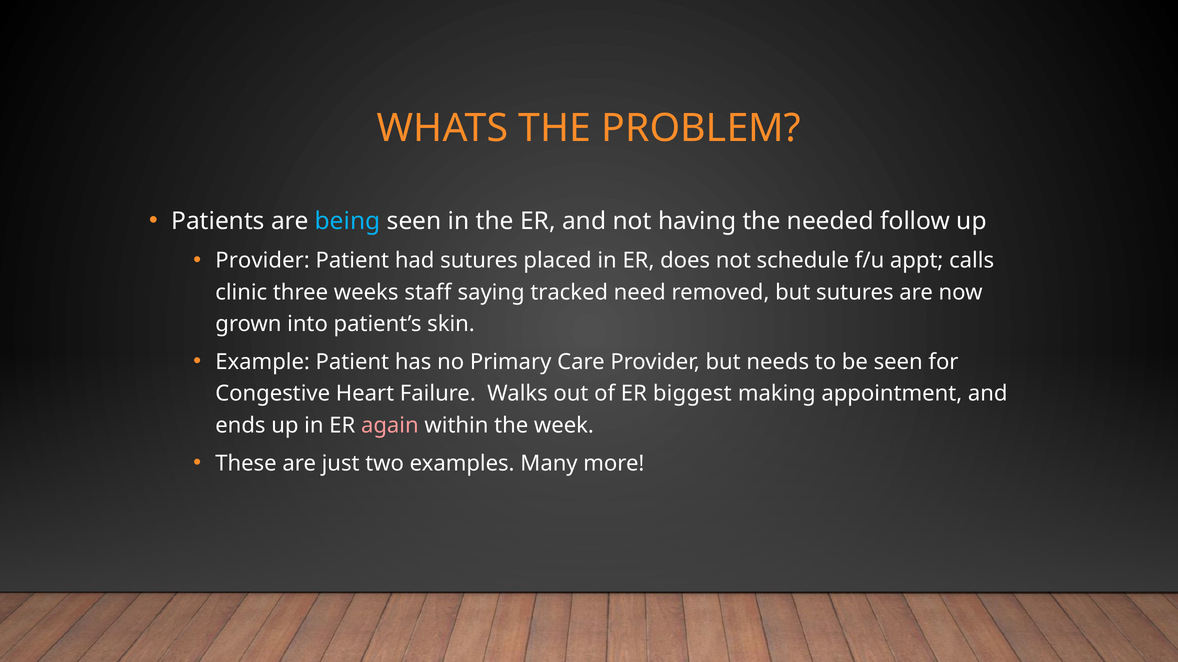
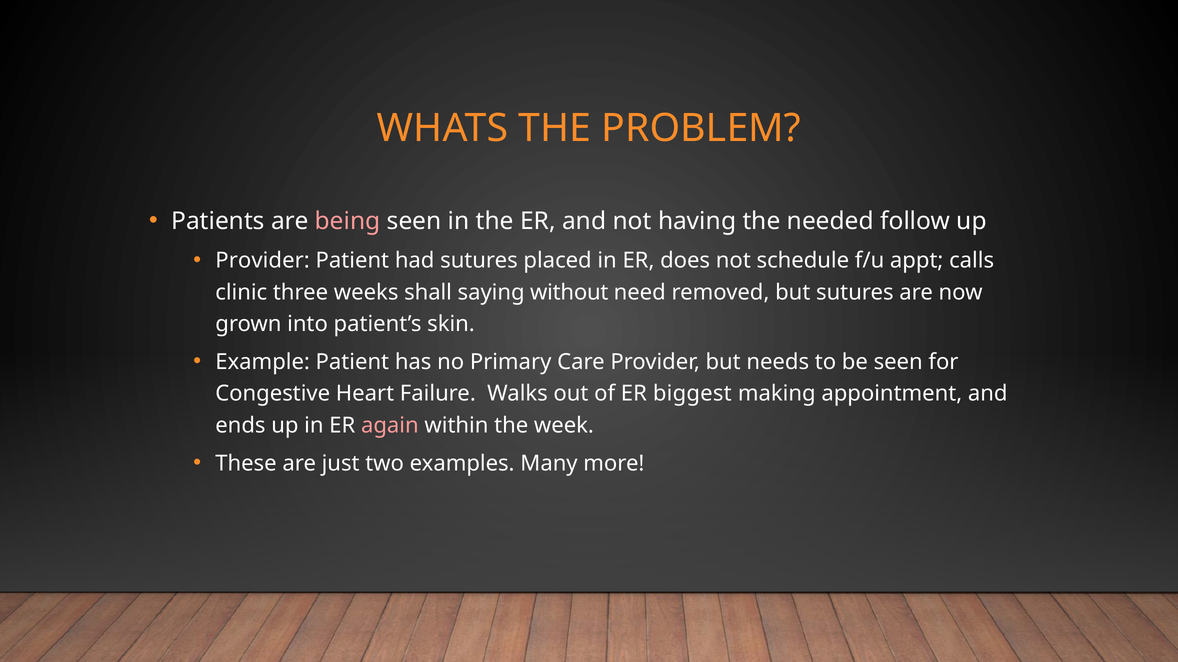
being colour: light blue -> pink
staff: staff -> shall
tracked: tracked -> without
